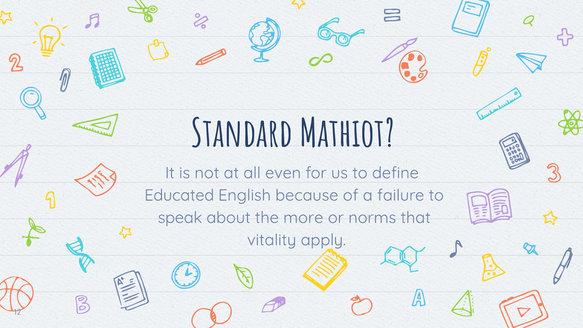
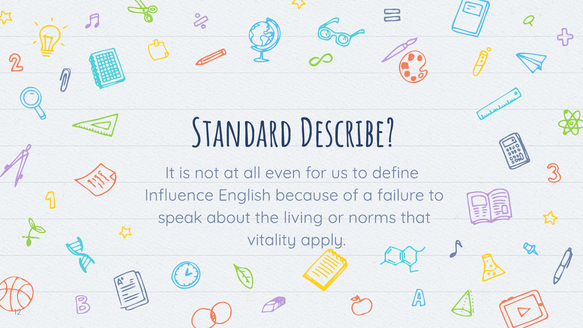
Mathiot: Mathiot -> Describe
Educated: Educated -> Influence
more: more -> living
